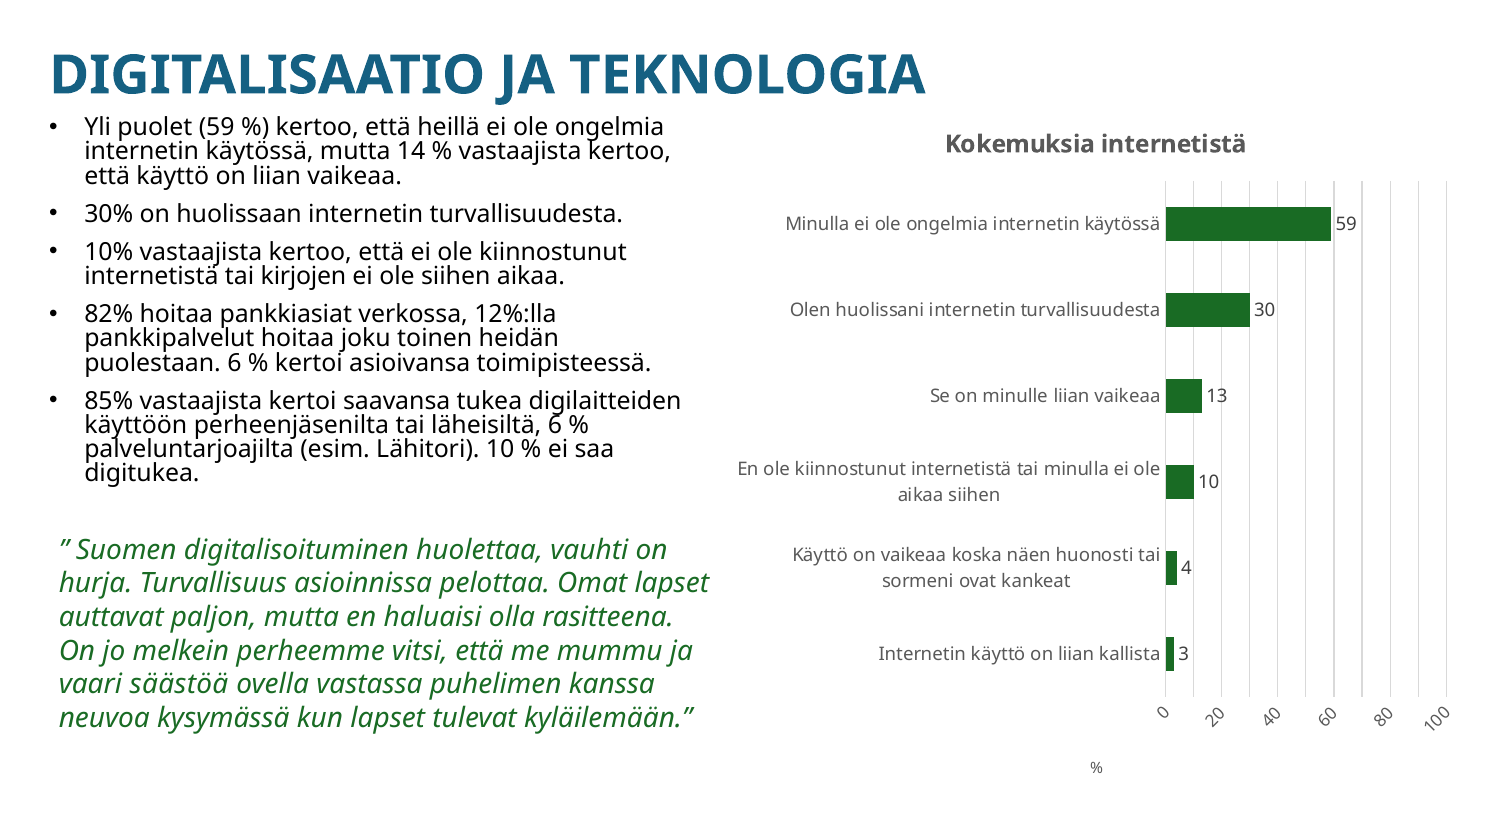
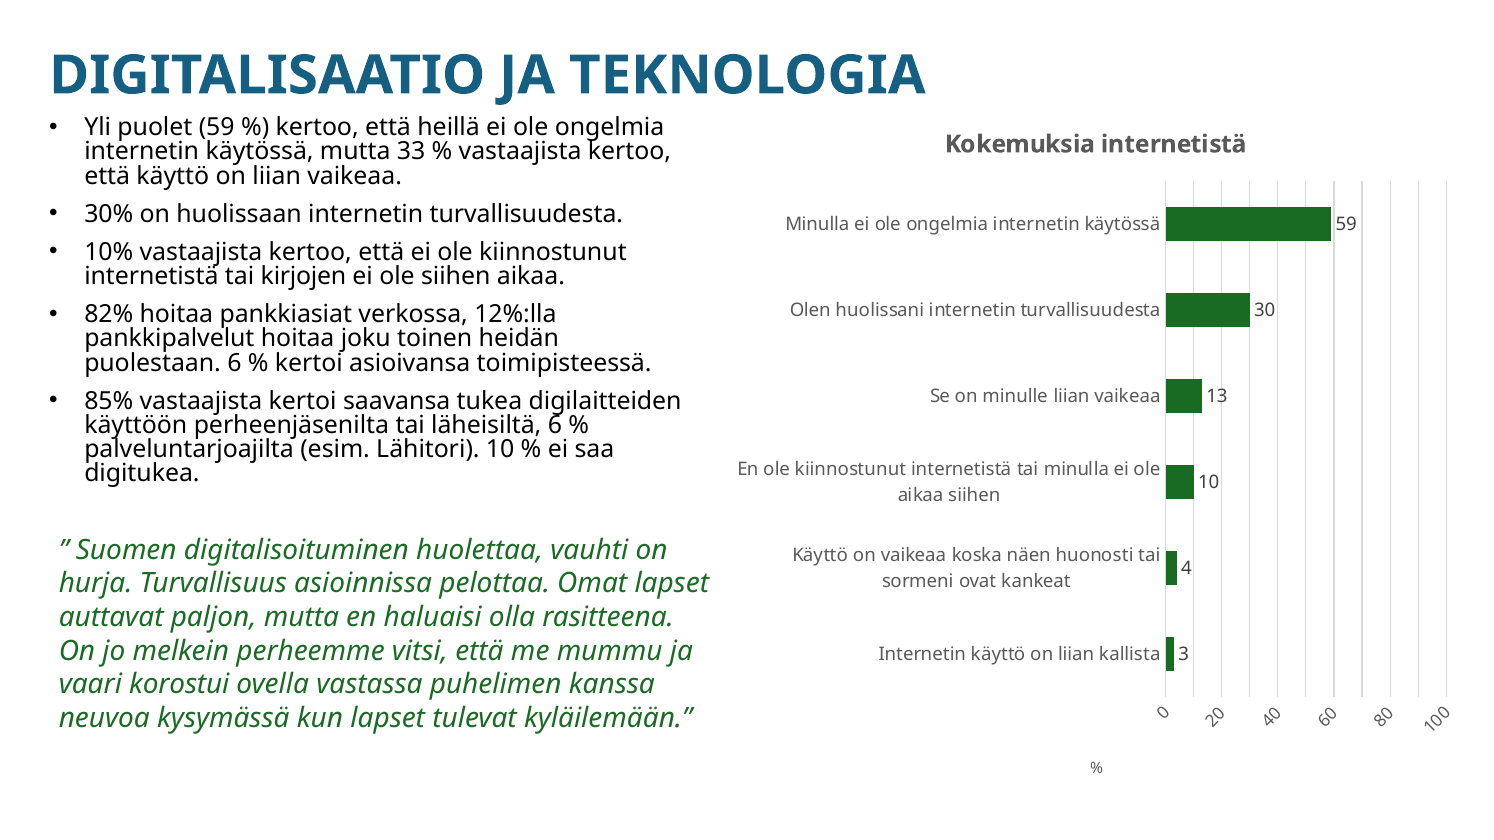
14: 14 -> 33
säästöä: säästöä -> korostui
